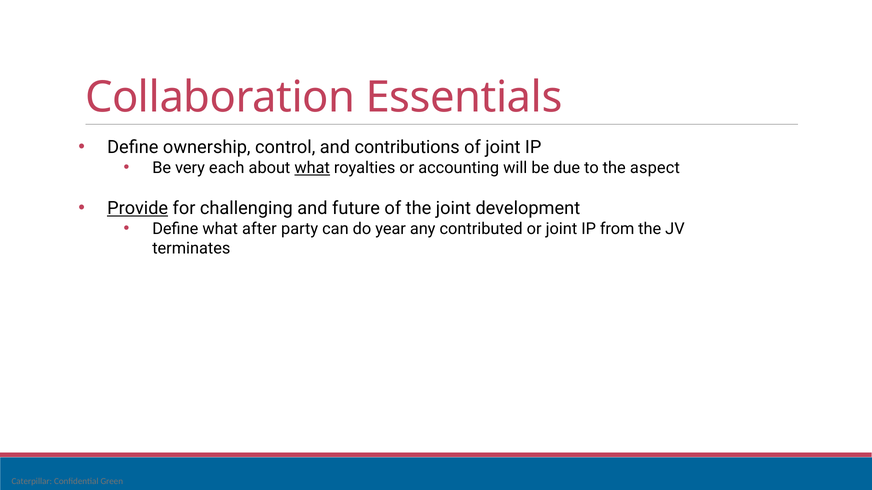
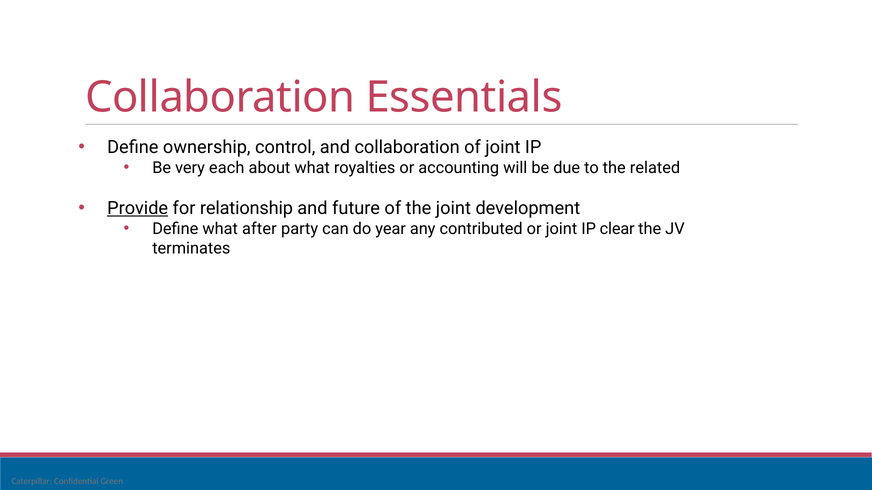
and contributions: contributions -> collaboration
what at (312, 168) underline: present -> none
aspect: aspect -> related
challenging: challenging -> relationship
from: from -> clear
